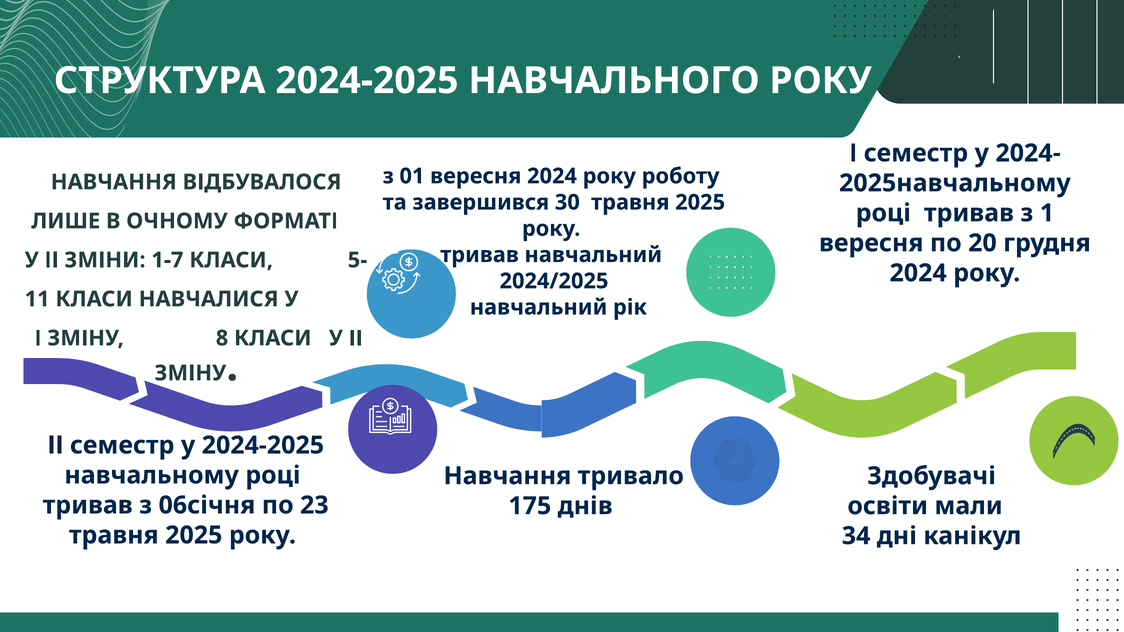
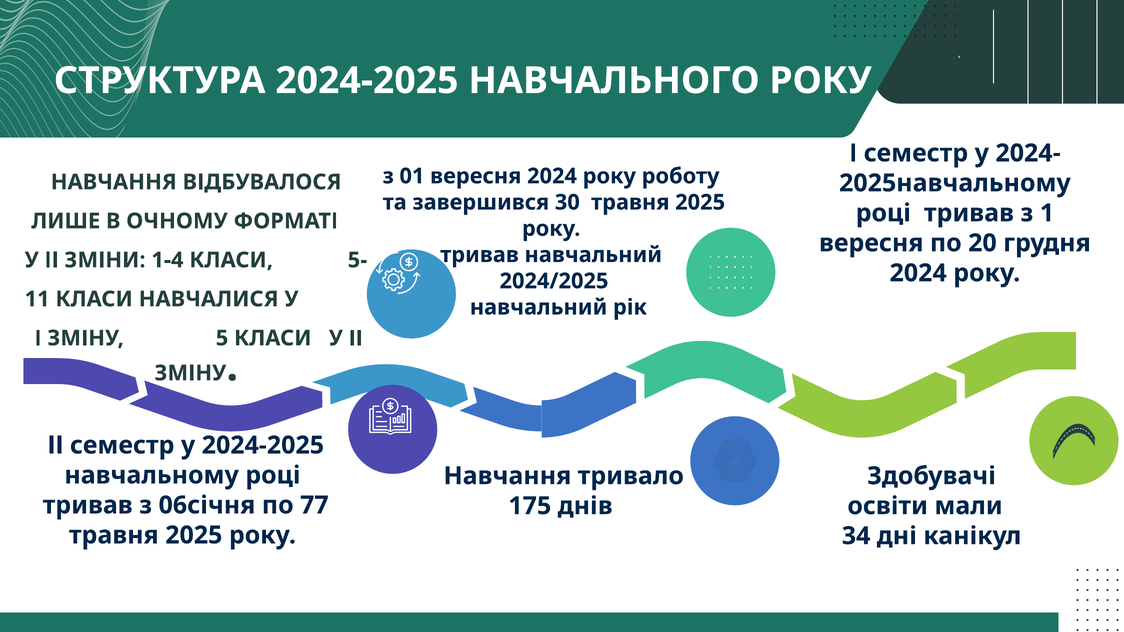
1-7: 1-7 -> 1-4
8: 8 -> 5
23: 23 -> 77
